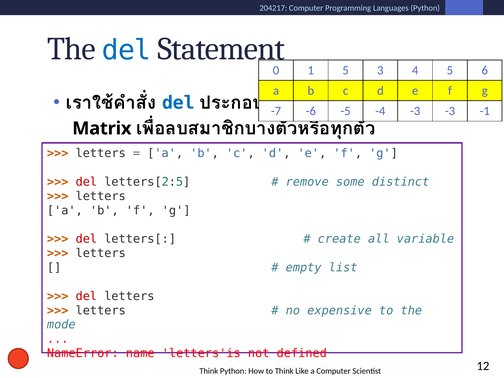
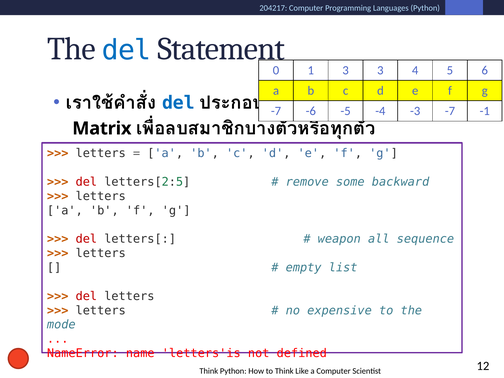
1 5: 5 -> 3
-3 -3: -3 -> -7
distinct: distinct -> backward
create: create -> weapon
variable: variable -> sequence
